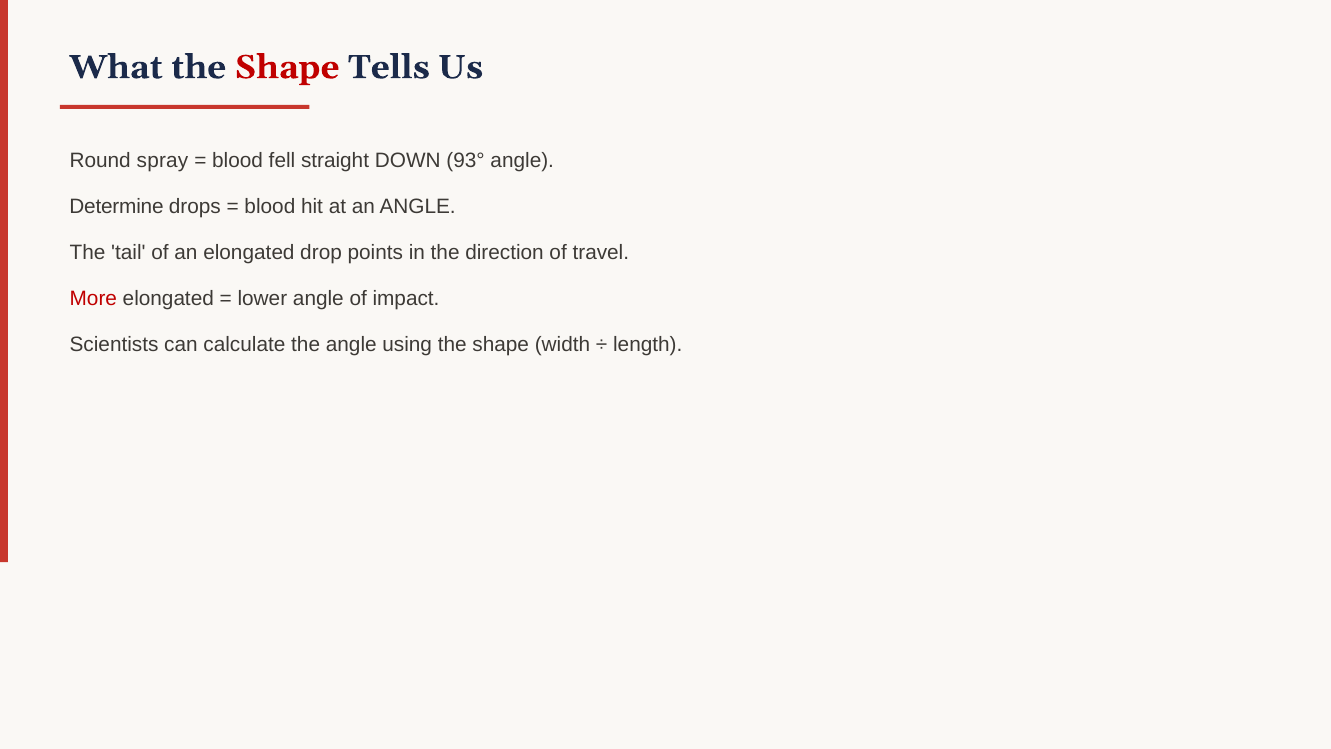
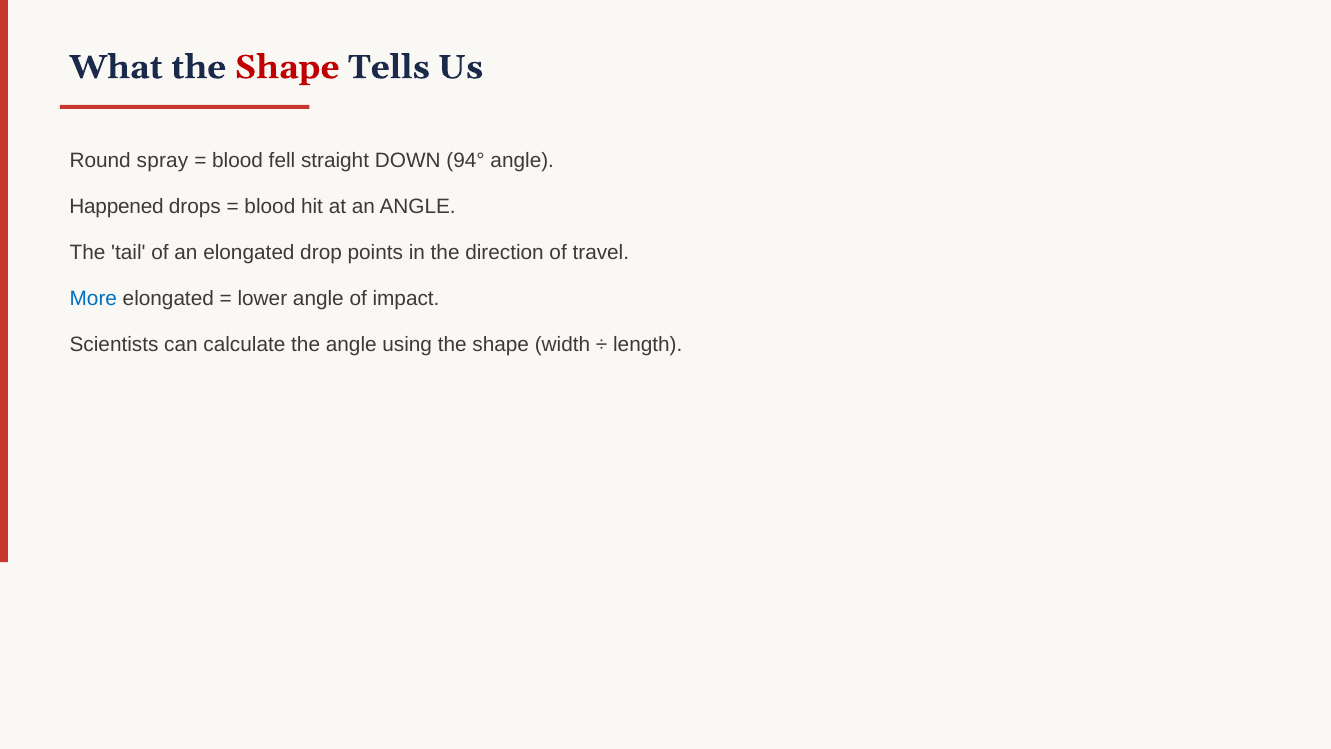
93°: 93° -> 94°
Determine: Determine -> Happened
More colour: red -> blue
